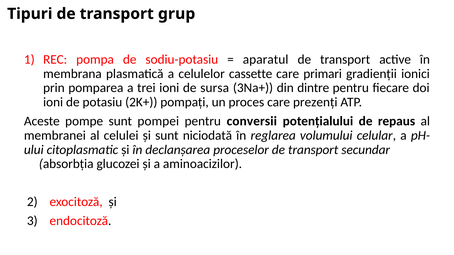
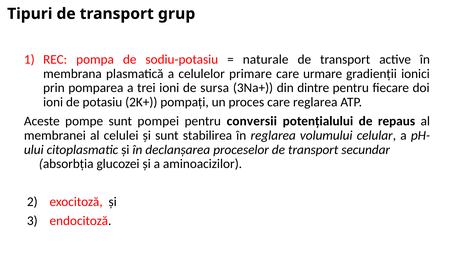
aparatul: aparatul -> naturale
cassette: cassette -> primare
primari: primari -> urmare
care prezenți: prezenți -> reglarea
niciodată: niciodată -> stabilirea
